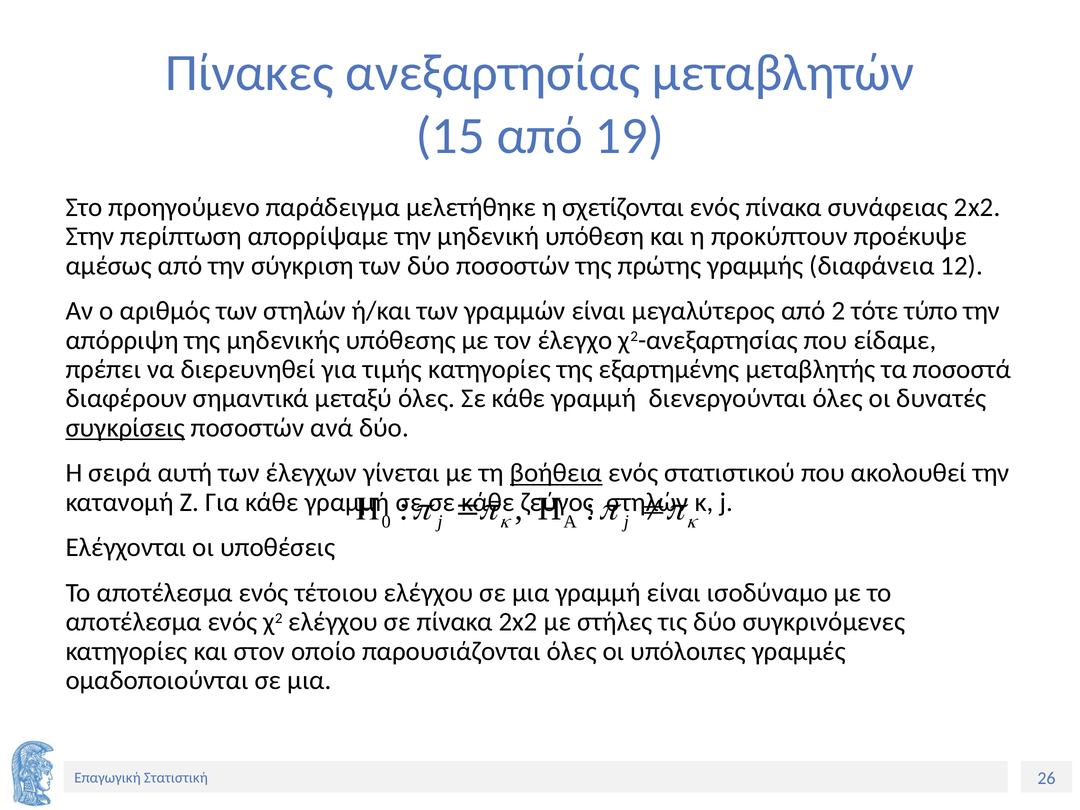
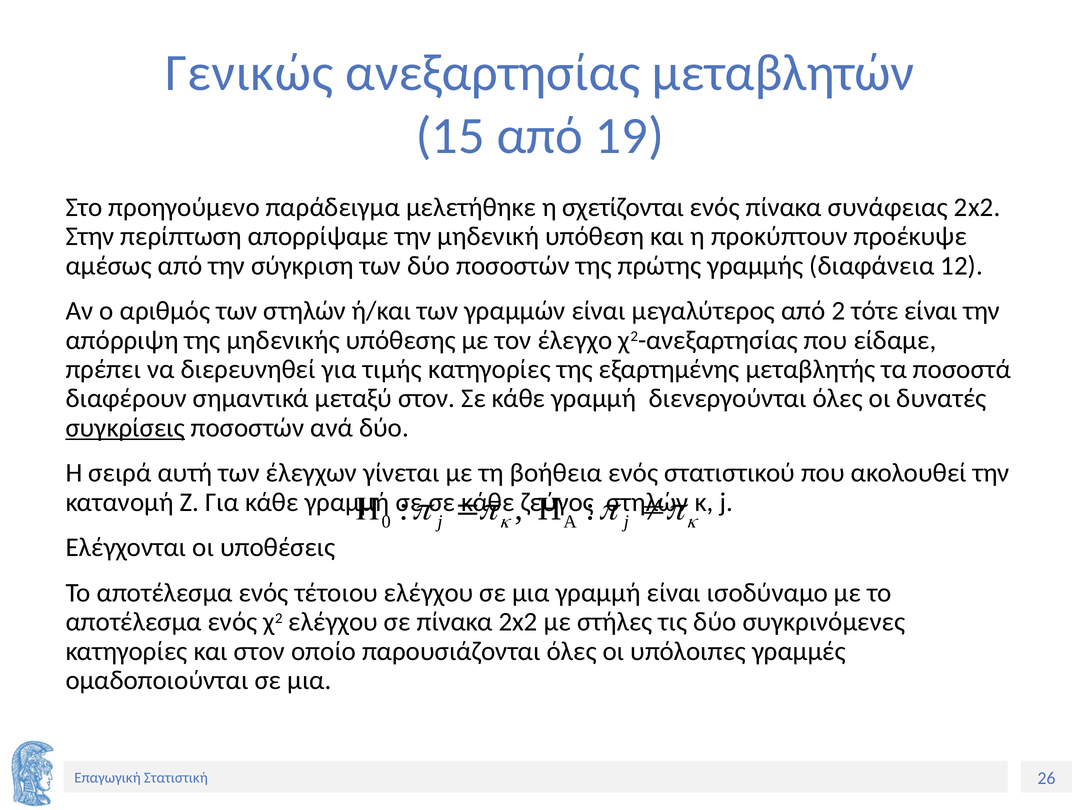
Πίνακες: Πίνακες -> Γενικώς
τότε τύπο: τύπο -> είναι
μεταξύ όλες: όλες -> στον
βοήθεια underline: present -> none
